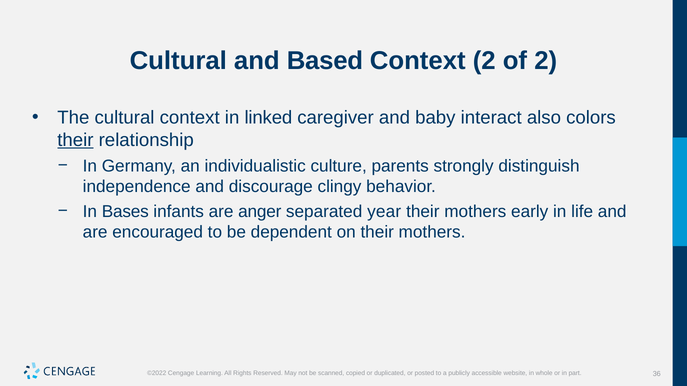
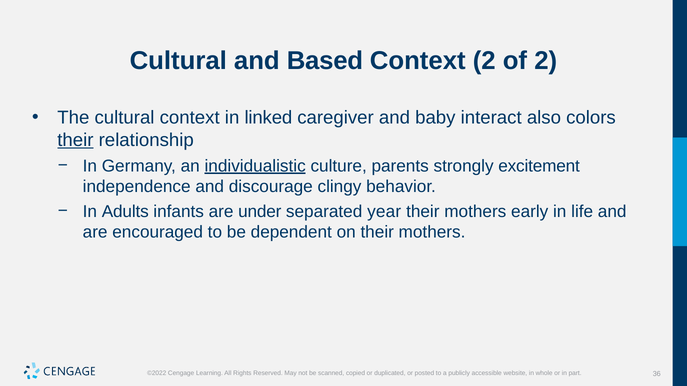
individualistic underline: none -> present
distinguish: distinguish -> excitement
Bases: Bases -> Adults
anger: anger -> under
